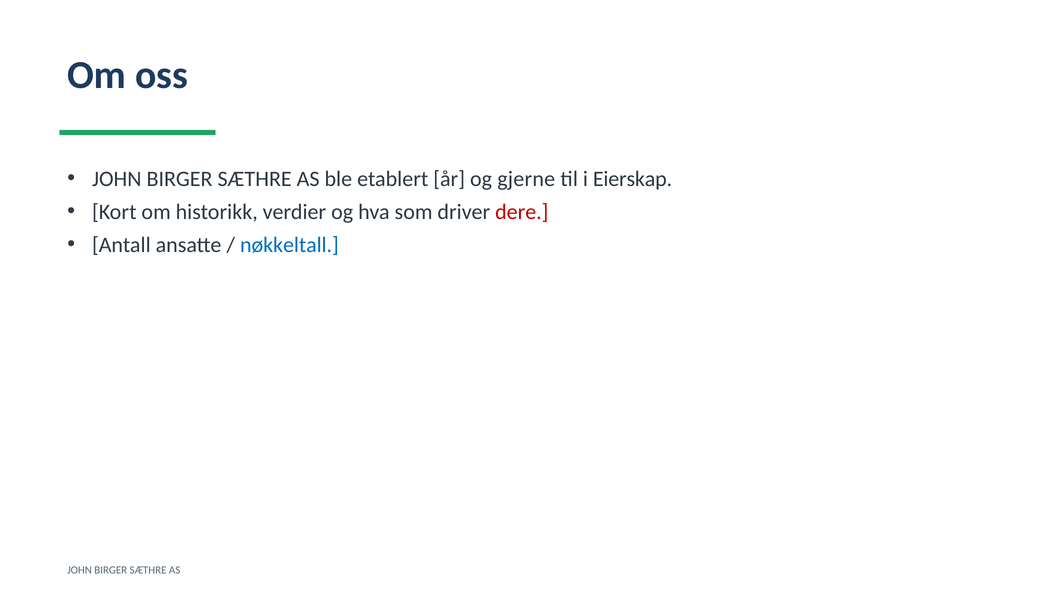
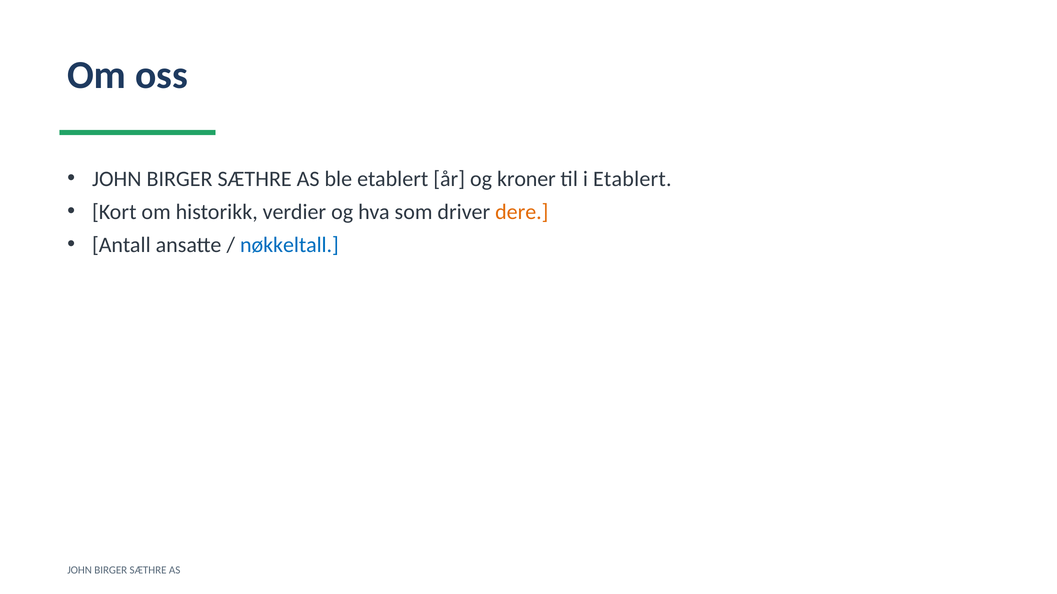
gjerne: gjerne -> kroner
i Eierskap: Eierskap -> Etablert
dere colour: red -> orange
